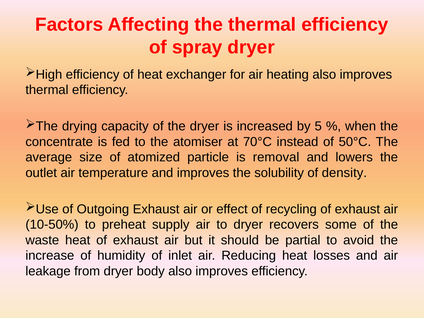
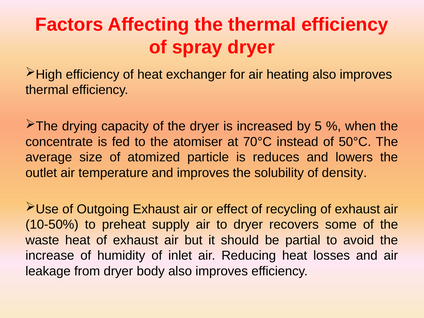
removal: removal -> reduces
